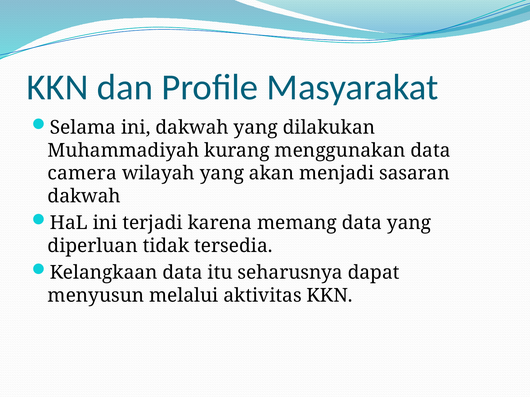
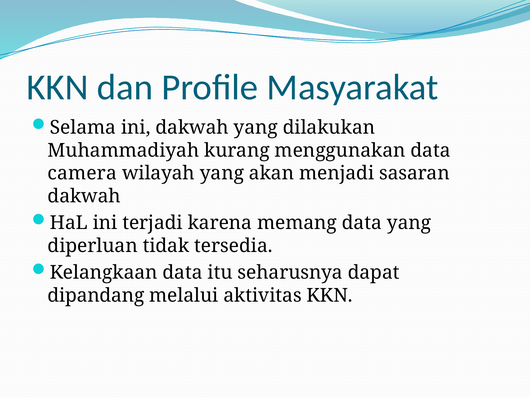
menyusun: menyusun -> dipandang
